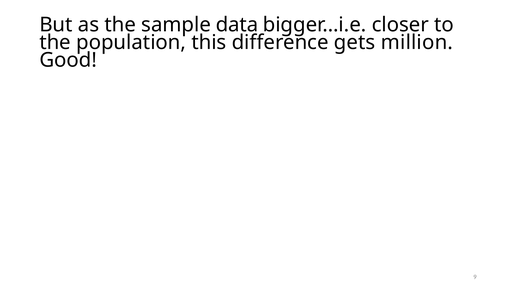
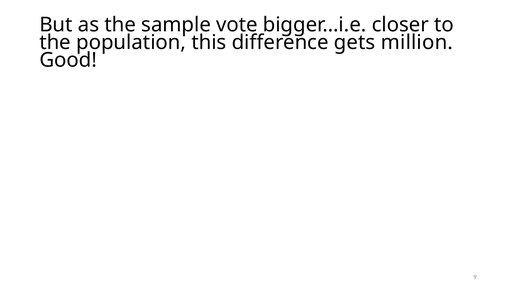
data: data -> vote
